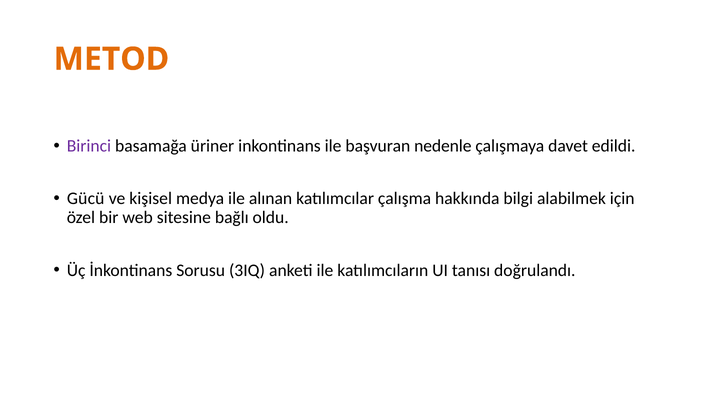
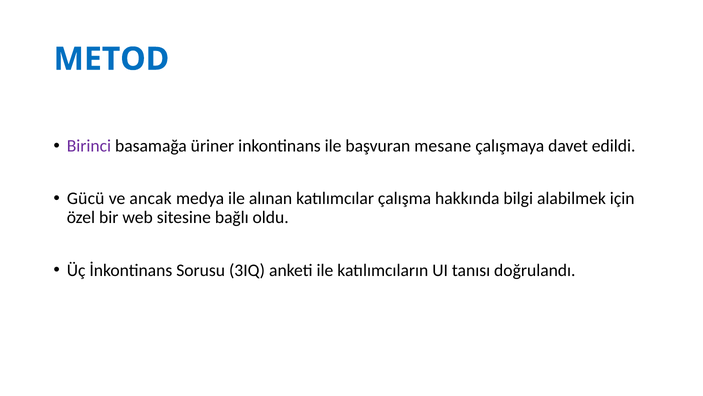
METOD colour: orange -> blue
nedenle: nedenle -> mesane
kişisel: kişisel -> ancak
